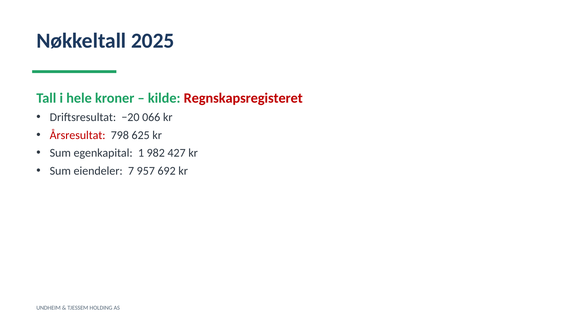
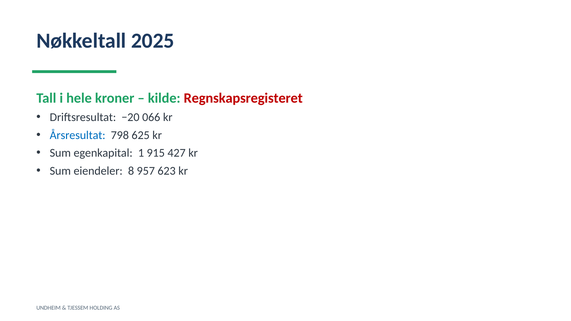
Årsresultat colour: red -> blue
982: 982 -> 915
7: 7 -> 8
692: 692 -> 623
